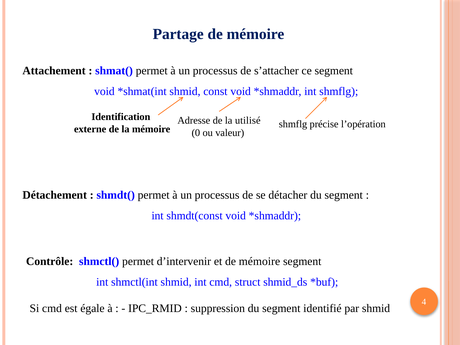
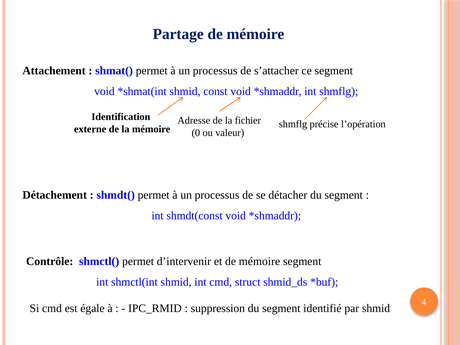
utilisé: utilisé -> fichier
